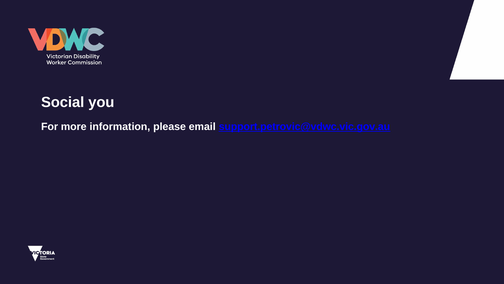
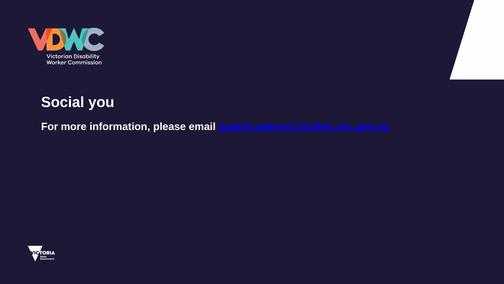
support.petrovic@vdwc.vic.gov.au: support.petrovic@vdwc.vic.gov.au -> quality.petrovic@vdwc.vic.gov.au
